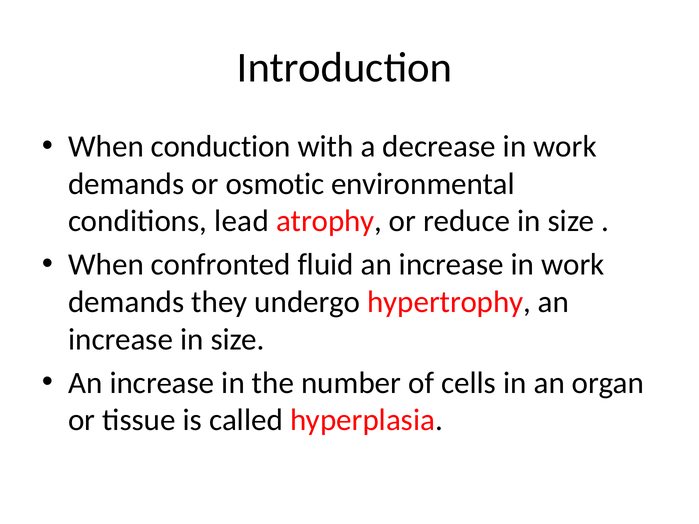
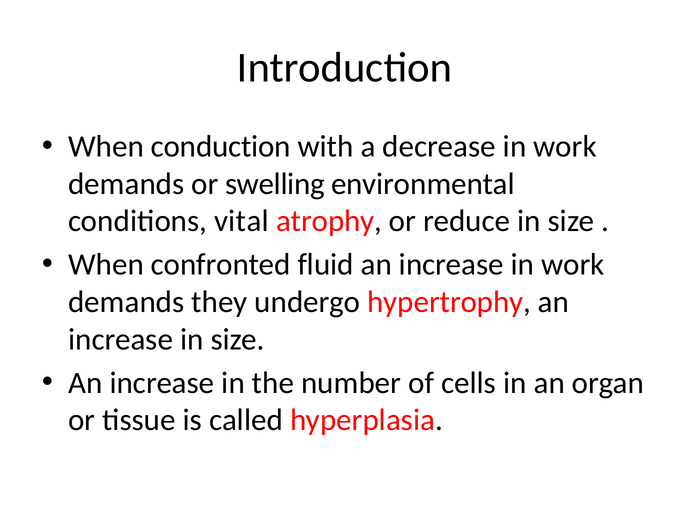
osmotic: osmotic -> swelling
lead: lead -> vital
